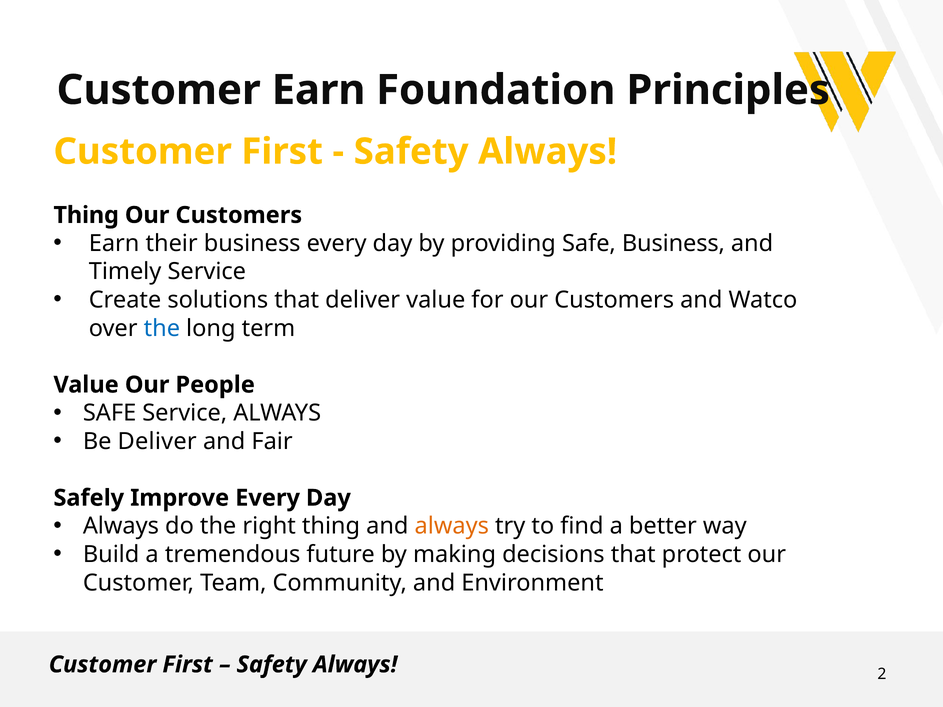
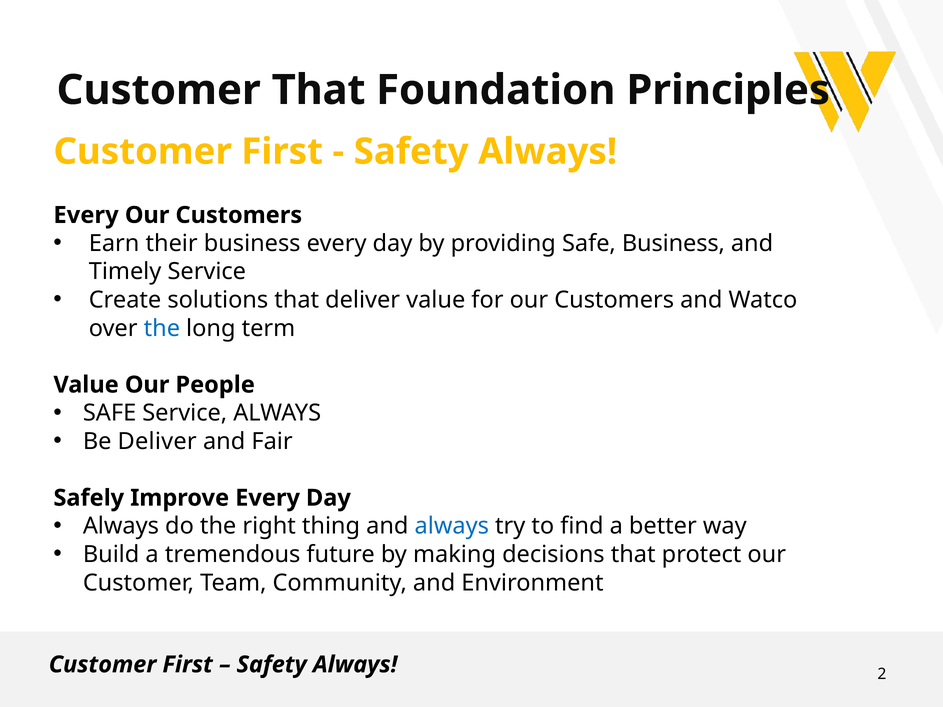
Customer Earn: Earn -> That
Thing at (86, 215): Thing -> Every
always at (452, 526) colour: orange -> blue
